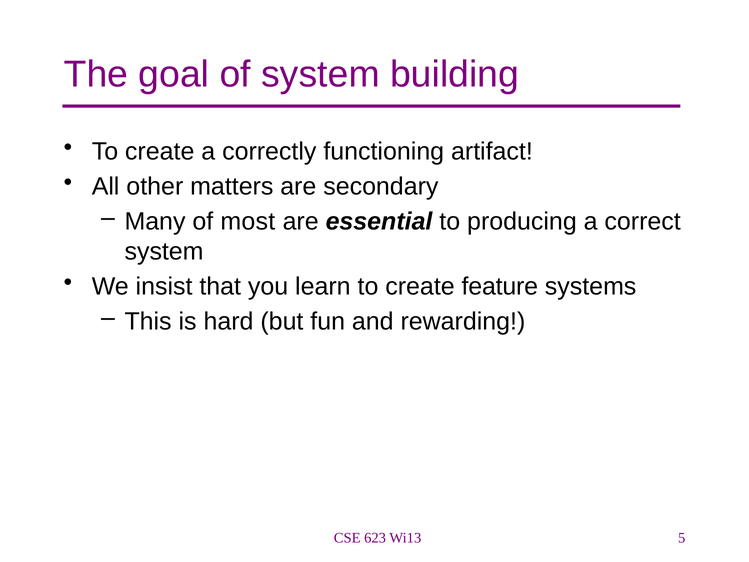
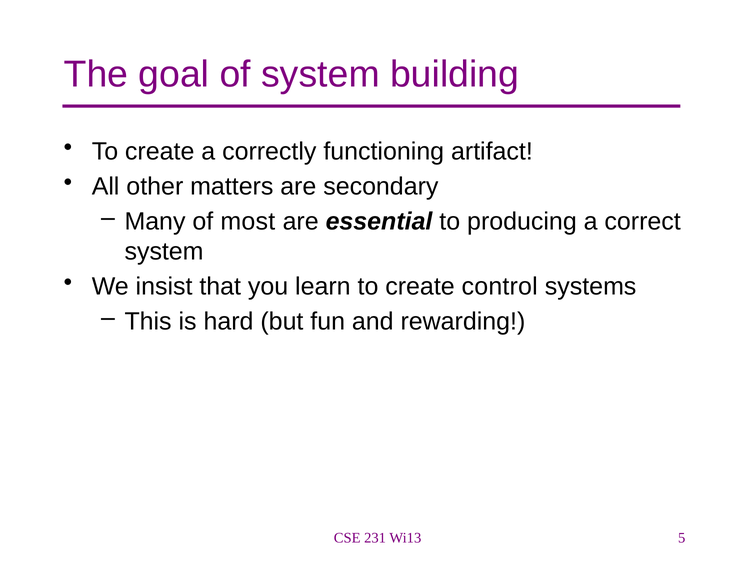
feature: feature -> control
623: 623 -> 231
